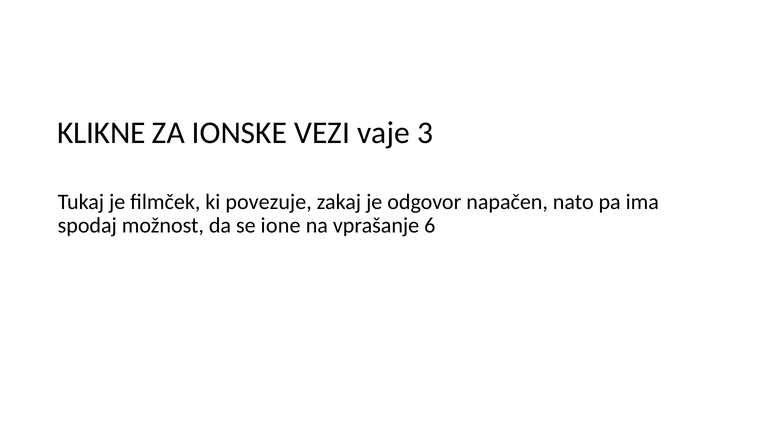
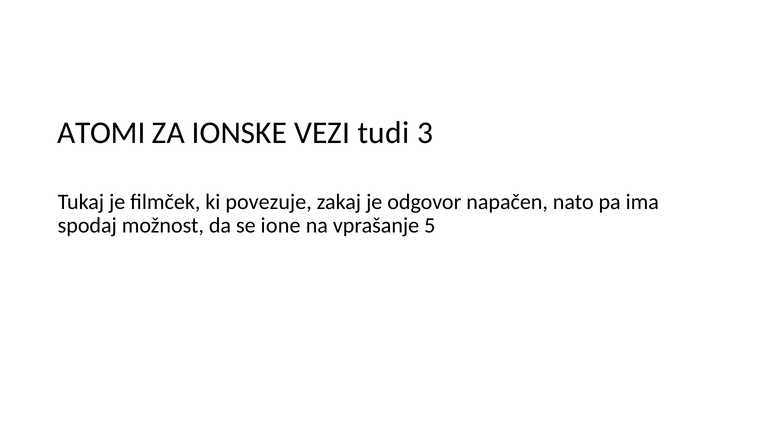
KLIKNE: KLIKNE -> ATOMI
vaje: vaje -> tudi
6: 6 -> 5
